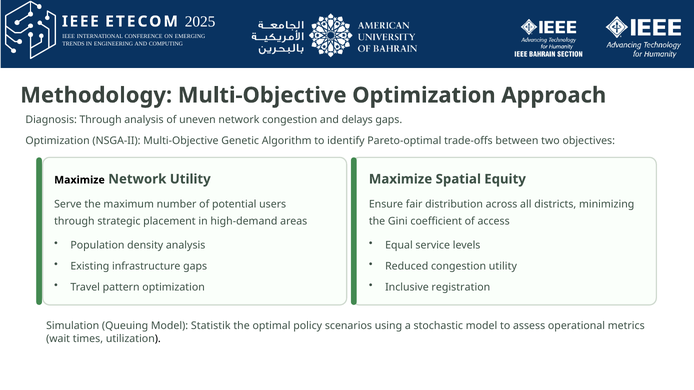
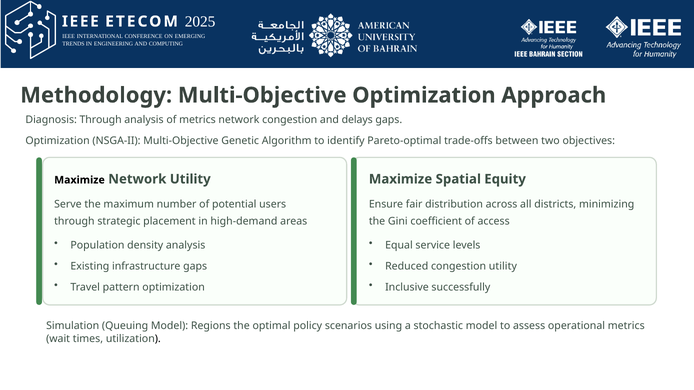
of uneven: uneven -> metrics
registration: registration -> successfully
Statistik: Statistik -> Regions
